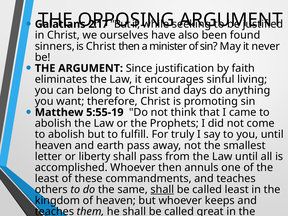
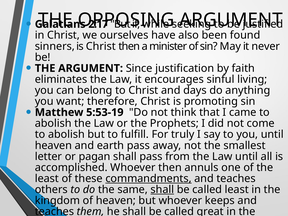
5:55-19: 5:55-19 -> 5:53-19
liberty: liberty -> pagan
commandments underline: none -> present
